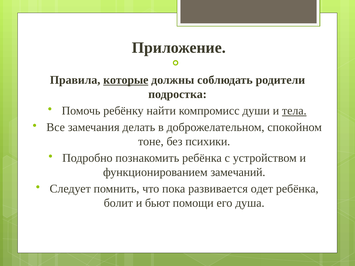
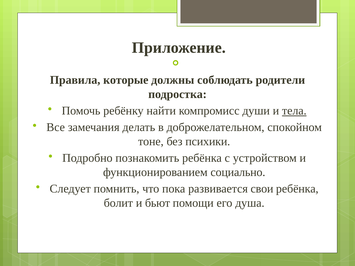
которые underline: present -> none
замечаний: замечаний -> социально
одет: одет -> свои
